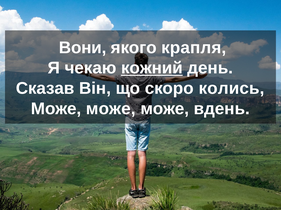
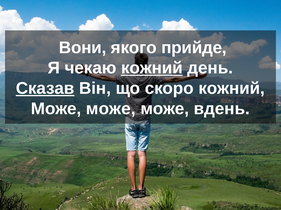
крапля: крапля -> прийде
Сказав underline: none -> present
скоро колись: колись -> кожний
